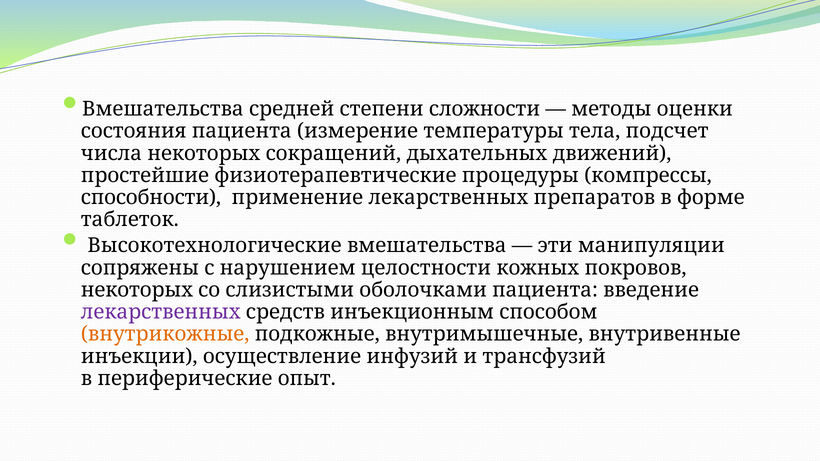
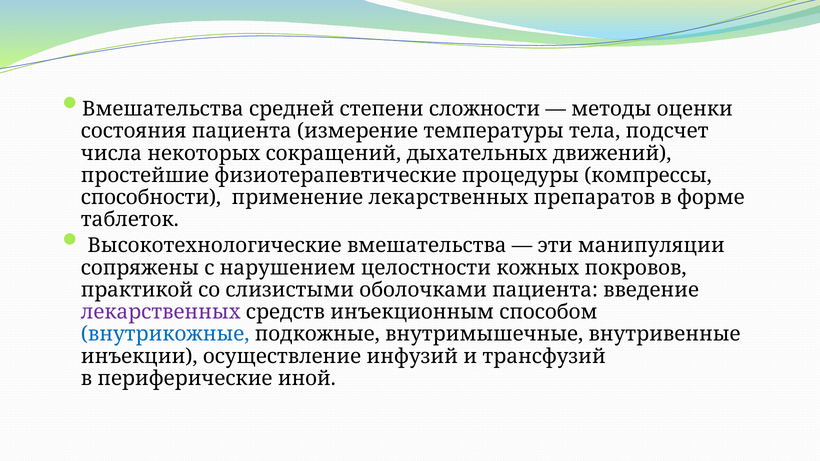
некоторых at (137, 290): некоторых -> практикой
внутрикожные colour: orange -> blue
опыт: опыт -> иной
